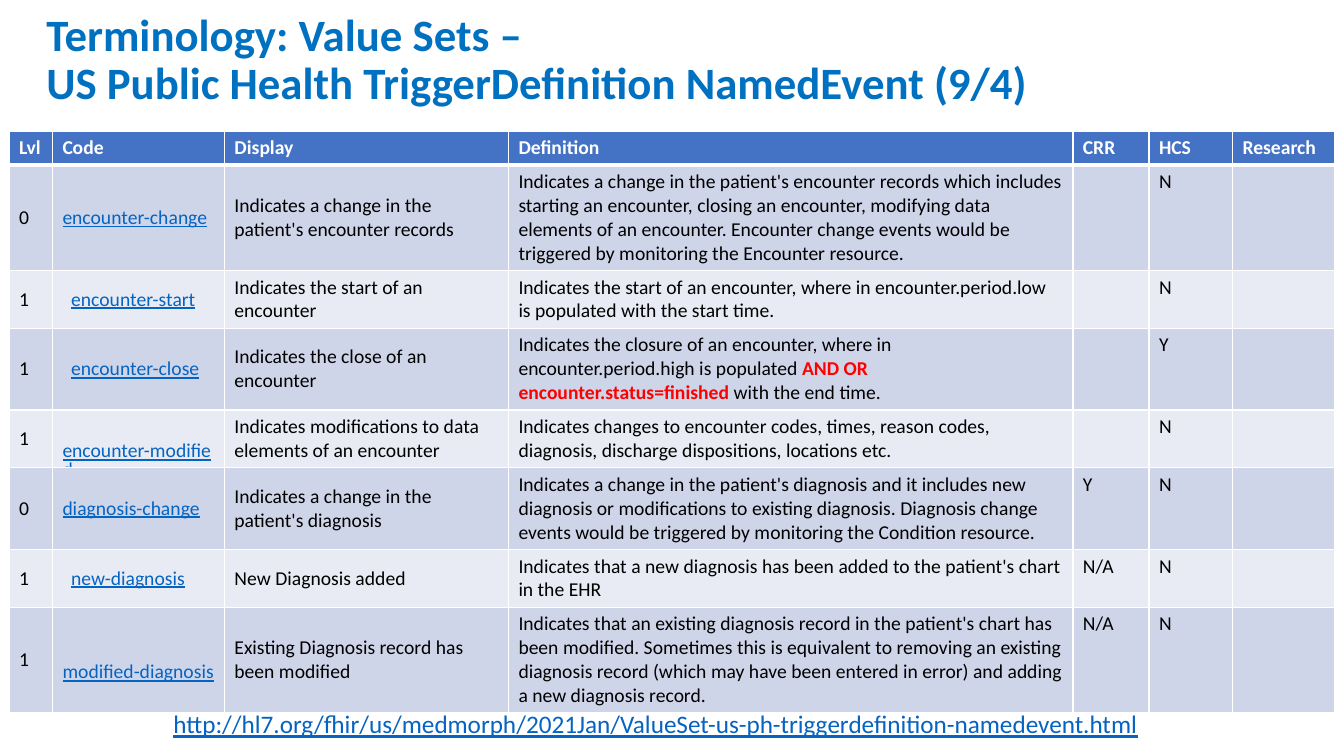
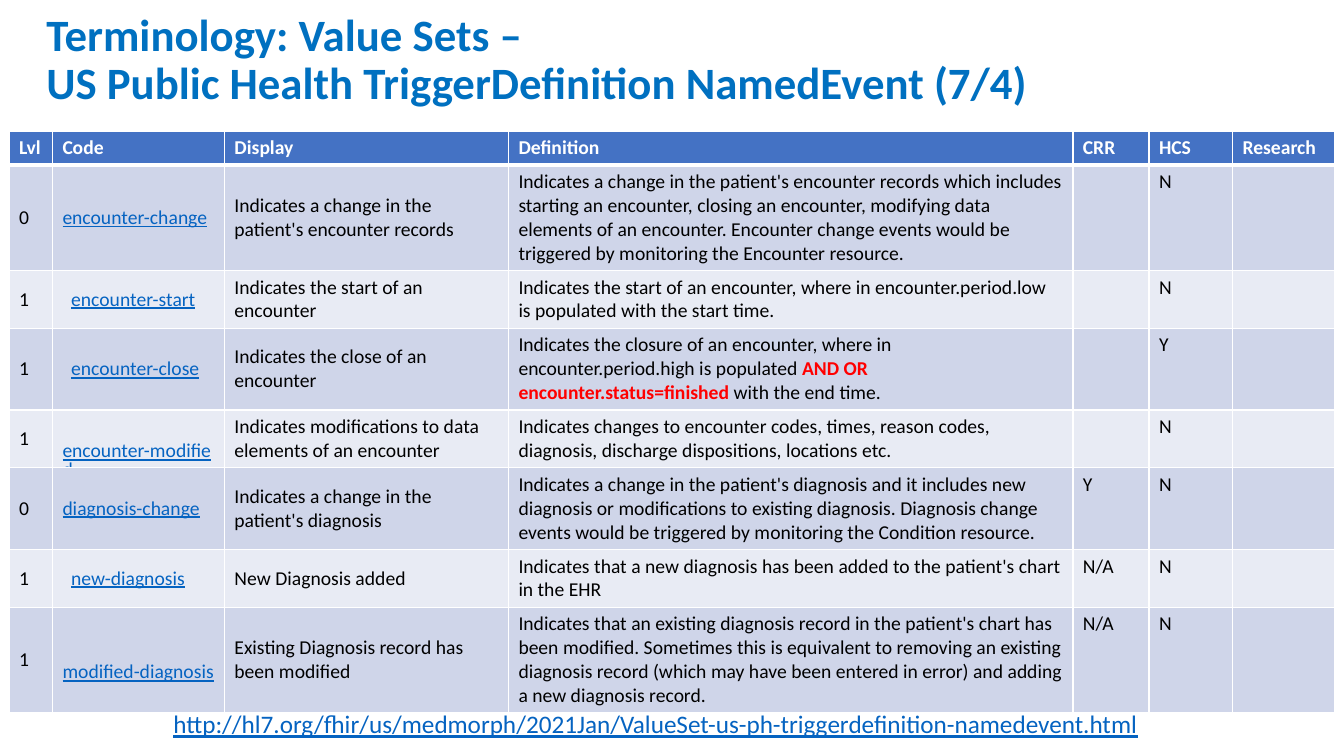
9/4: 9/4 -> 7/4
